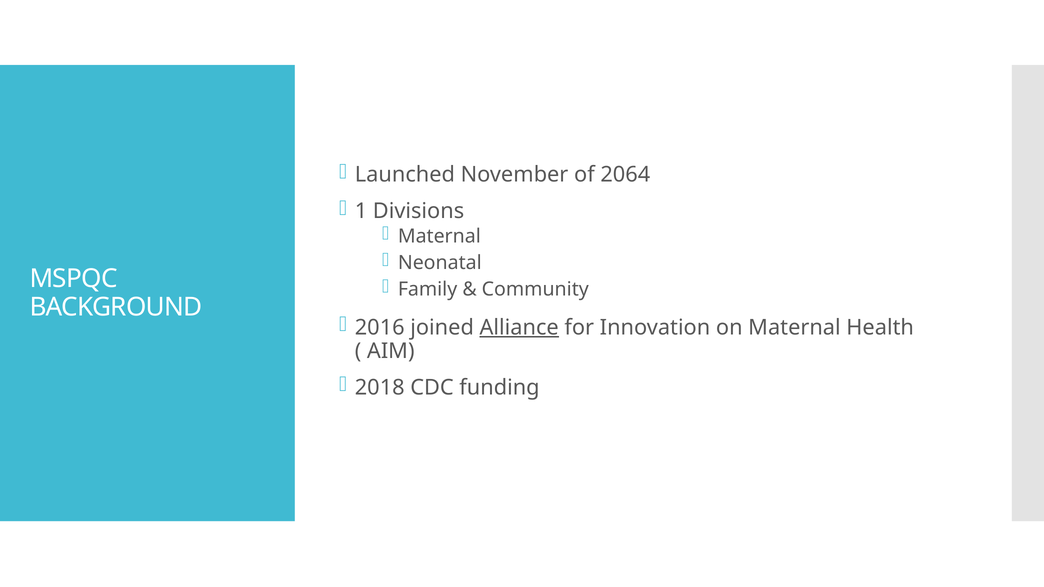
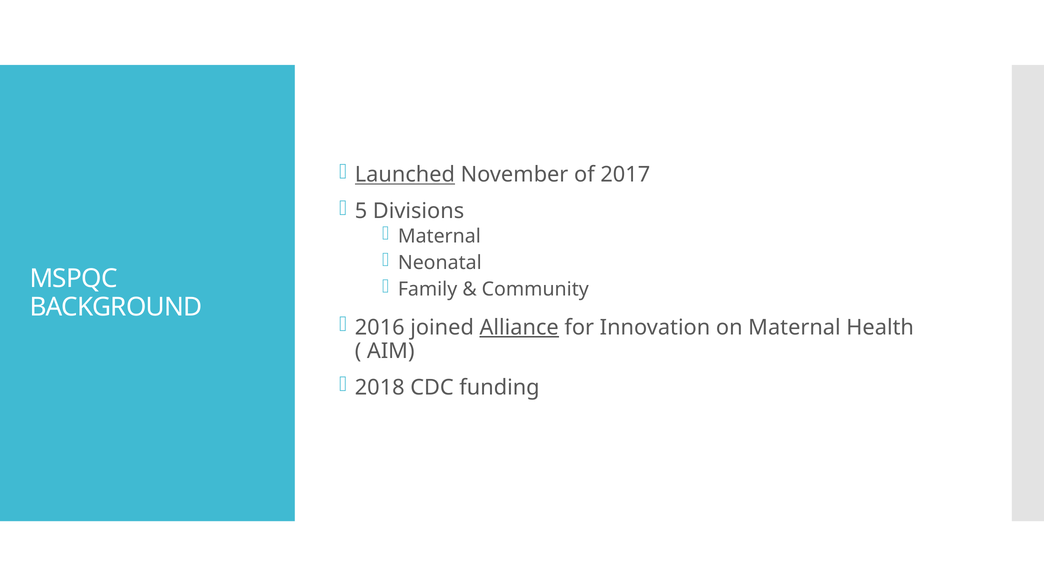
Launched underline: none -> present
2064: 2064 -> 2017
1: 1 -> 5
